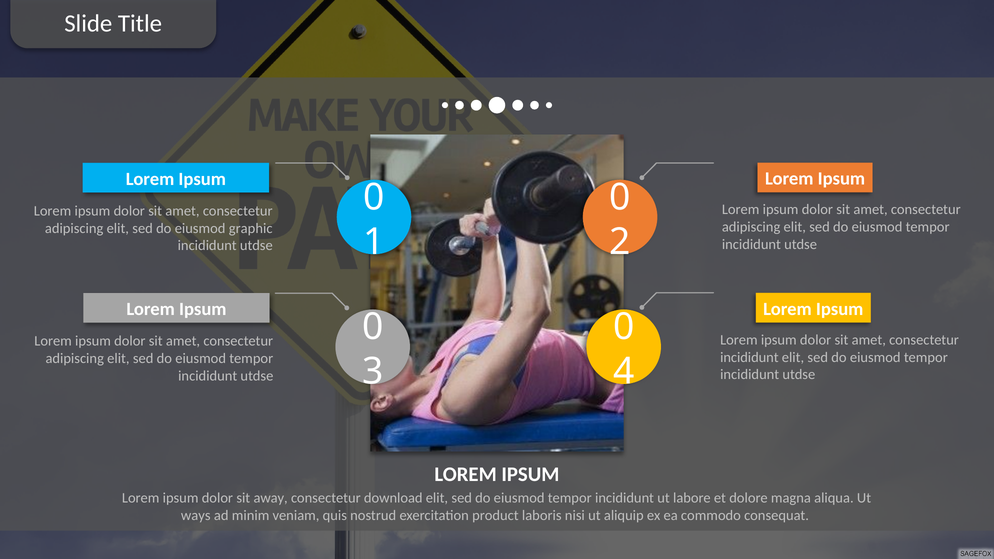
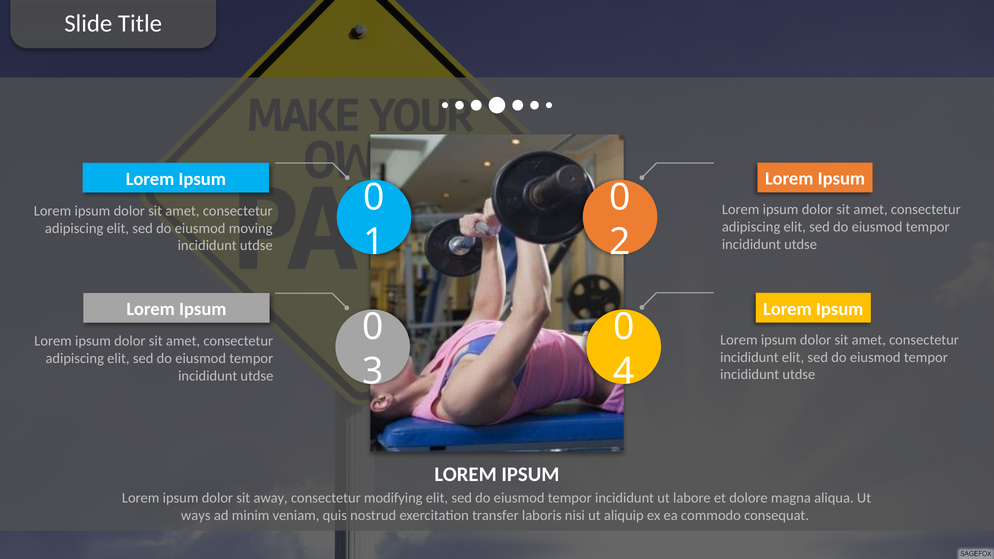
graphic: graphic -> moving
download: download -> modifying
product: product -> transfer
